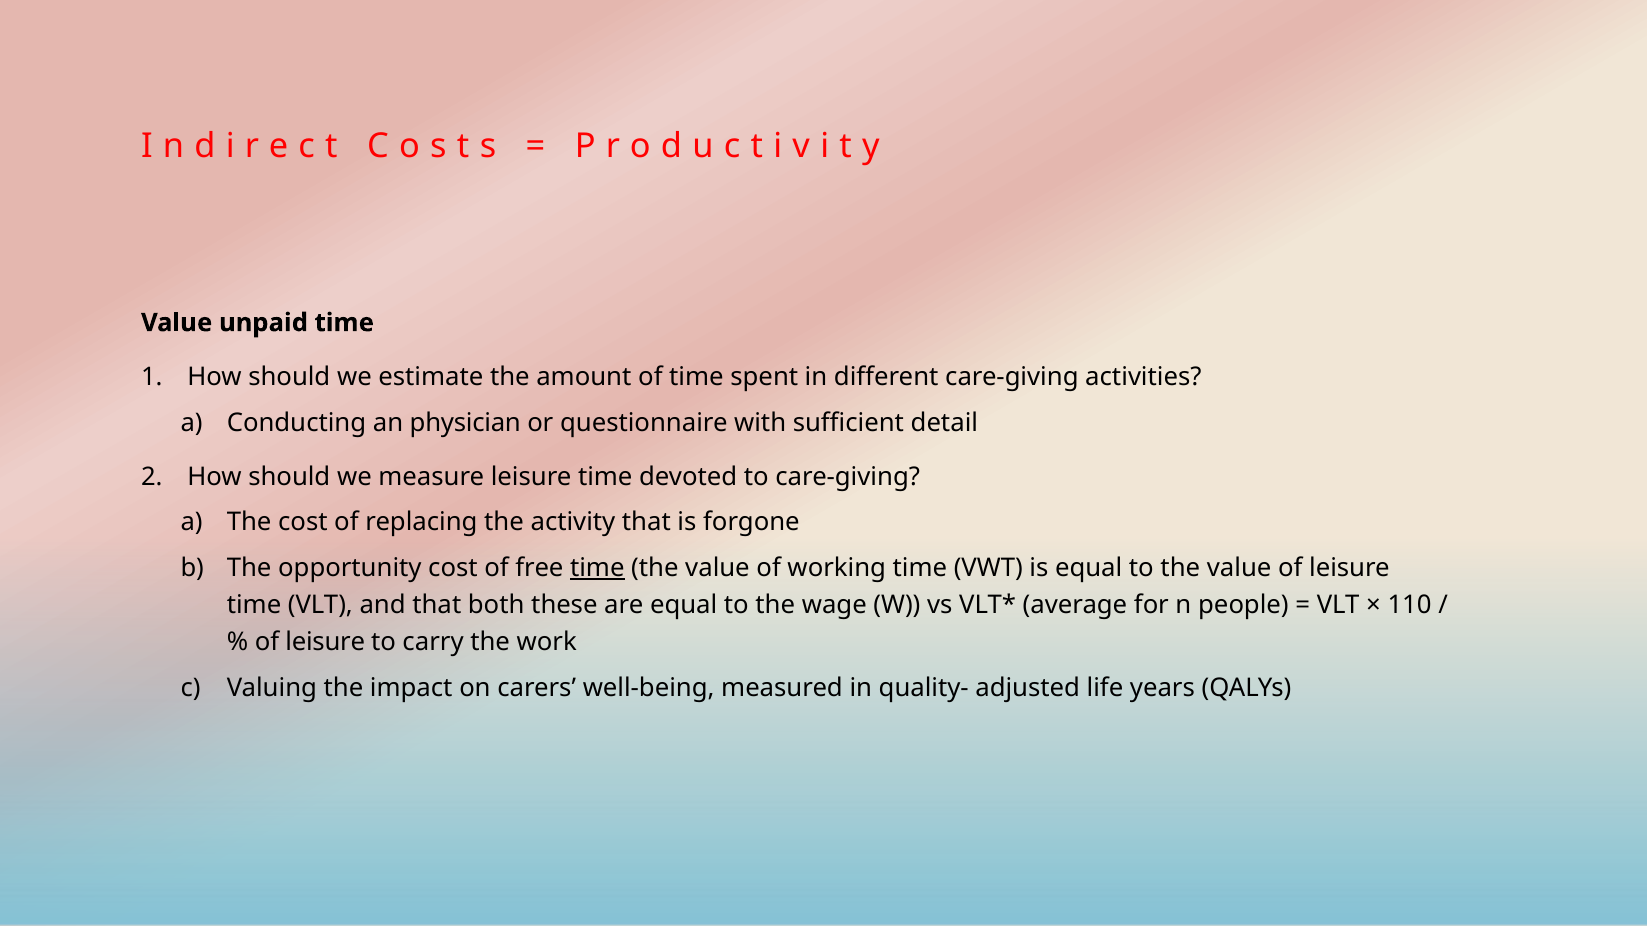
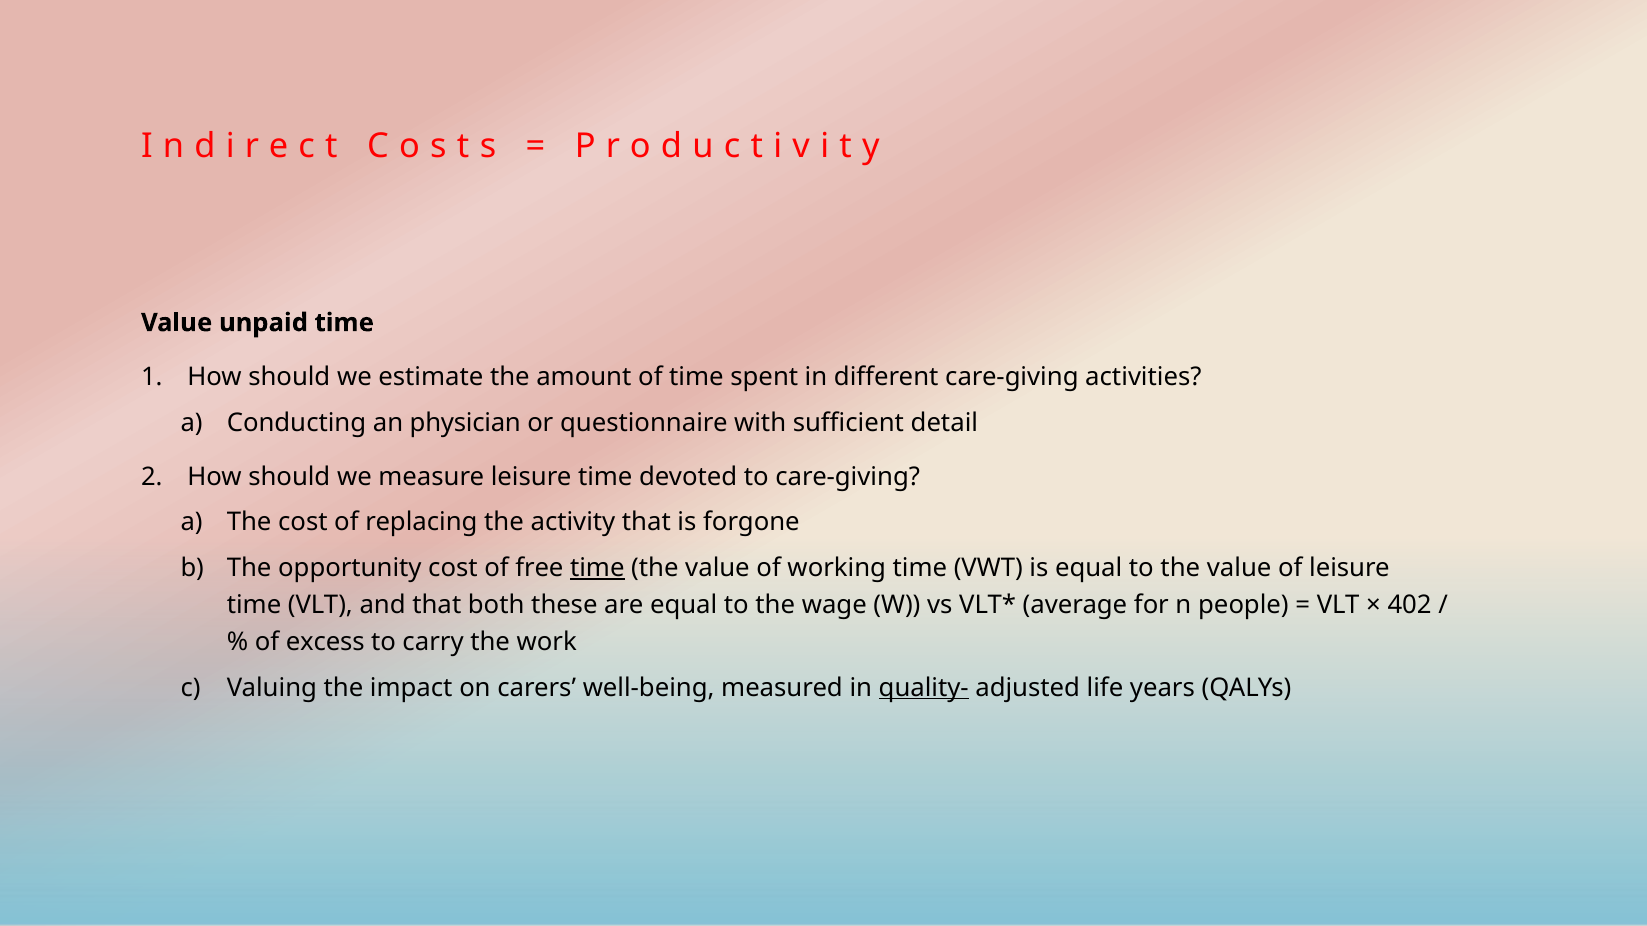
110: 110 -> 402
leisure at (325, 642): leisure -> excess
quality- underline: none -> present
